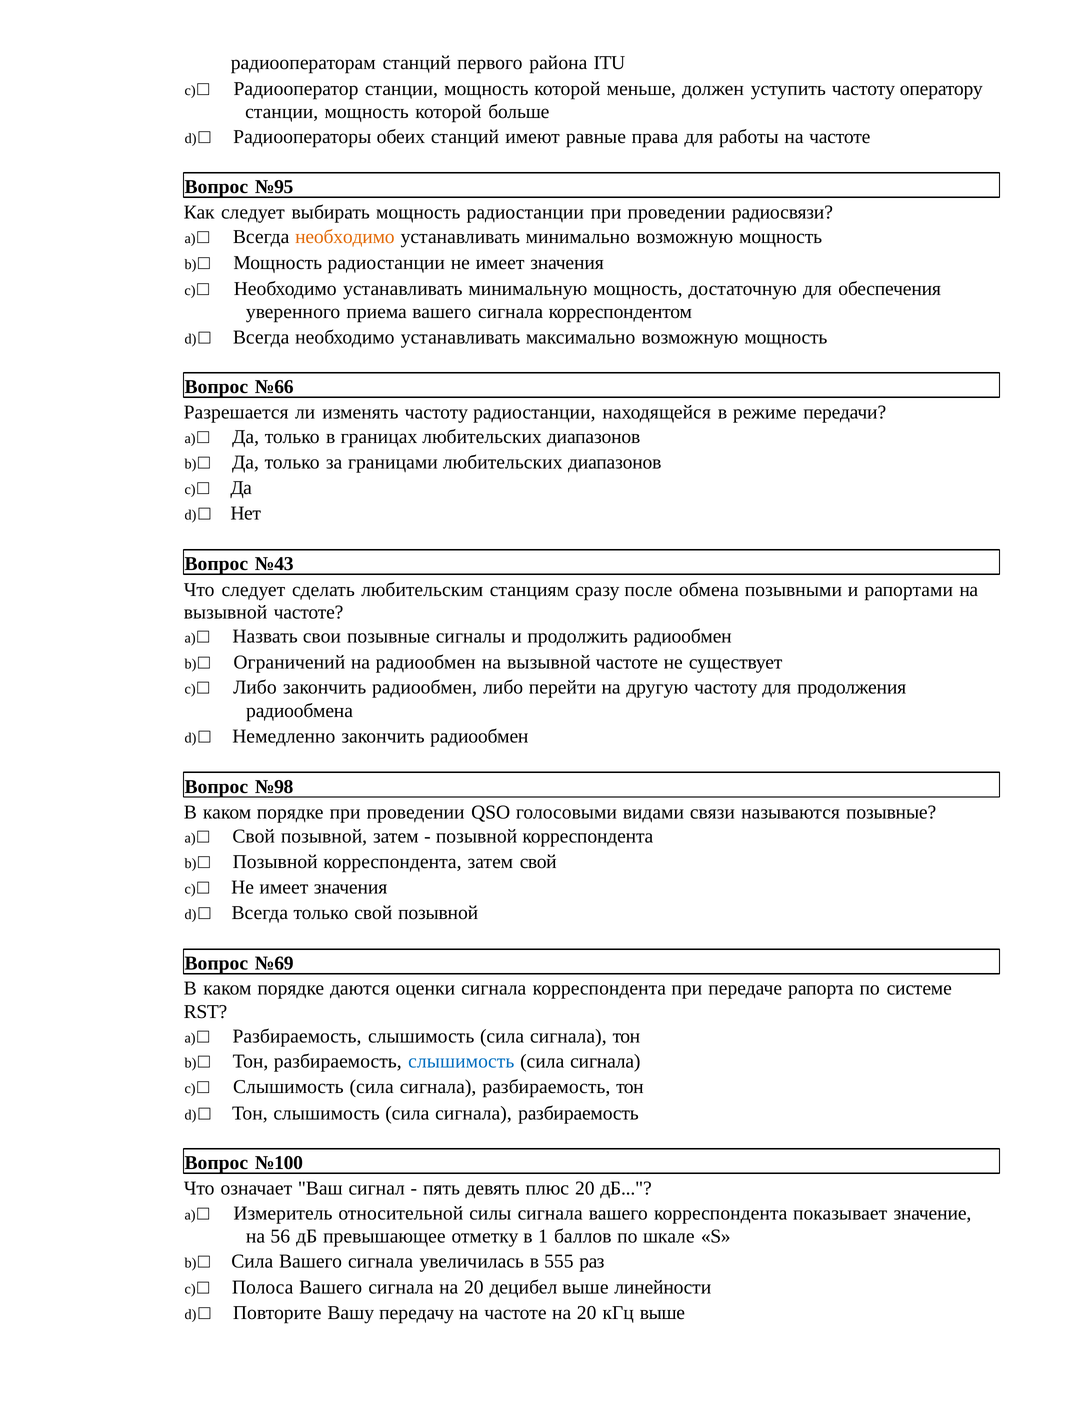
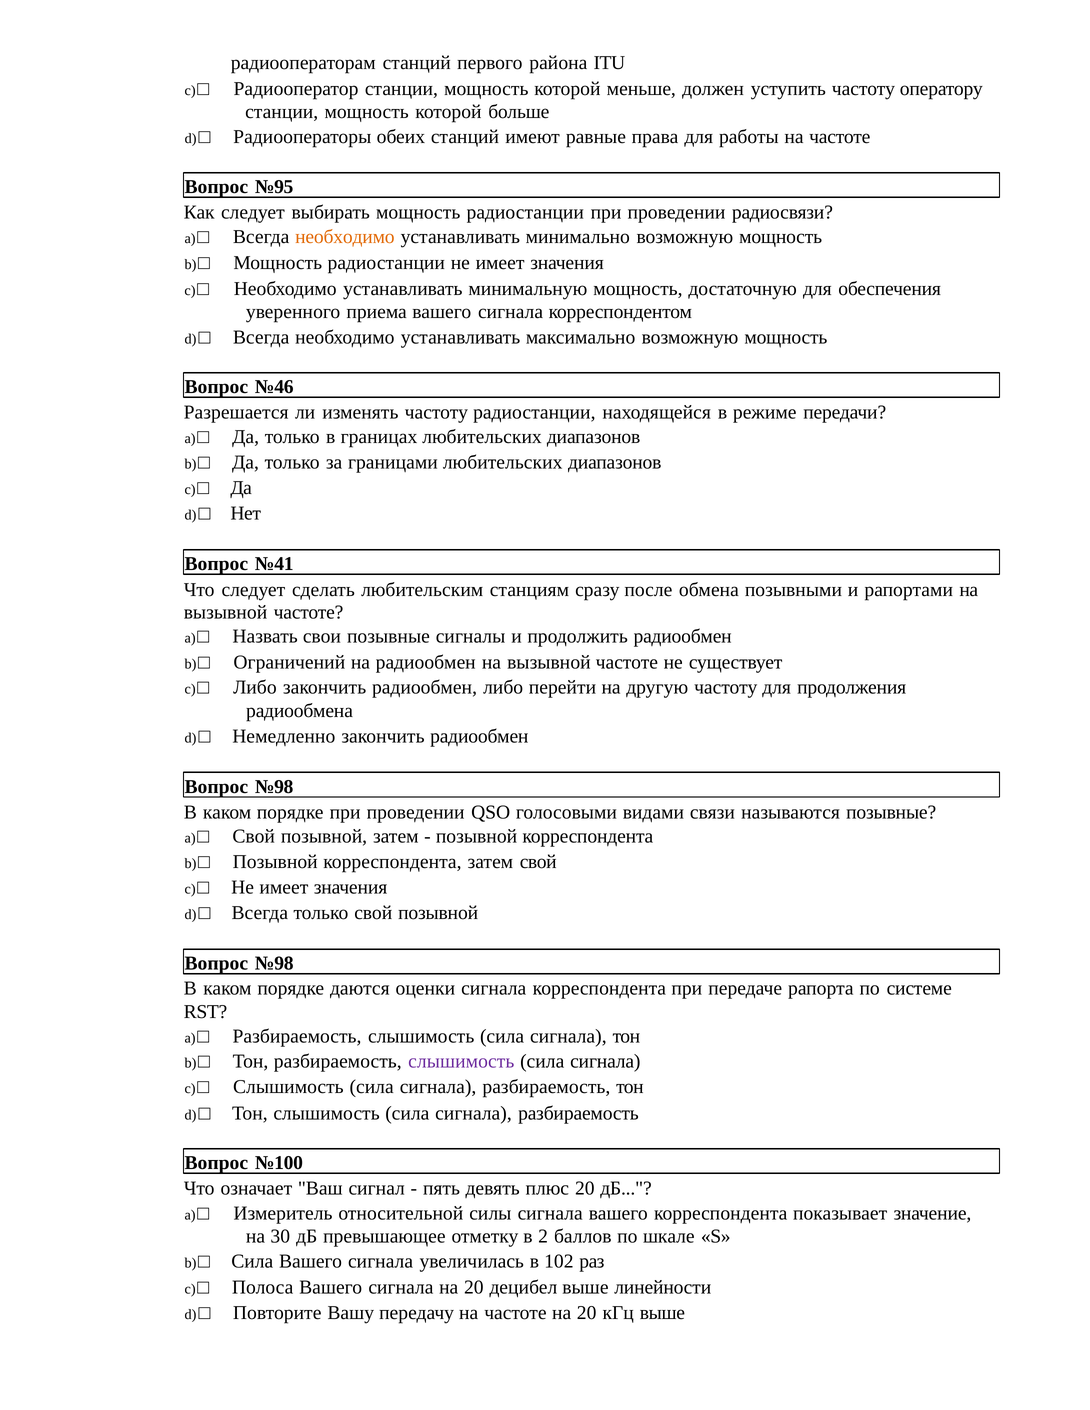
№66: №66 -> №46
№43: №43 -> №41
№69 at (274, 964): №69 -> №98
слышимость at (461, 1062) colour: blue -> purple
56: 56 -> 30
1: 1 -> 2
555: 555 -> 102
